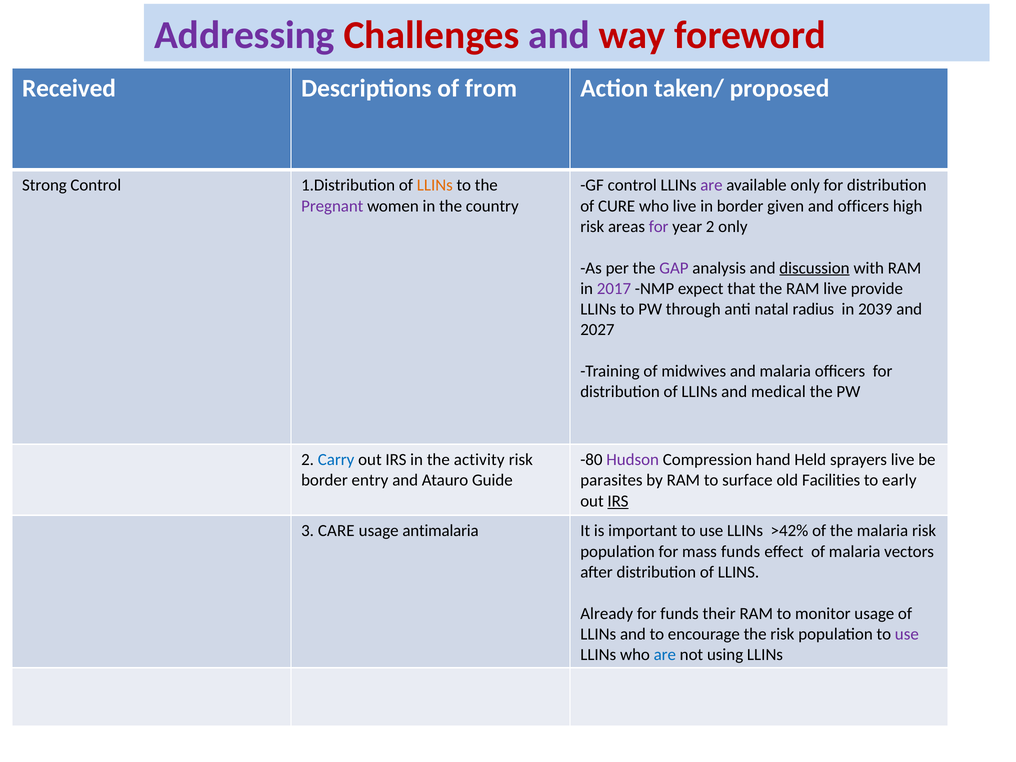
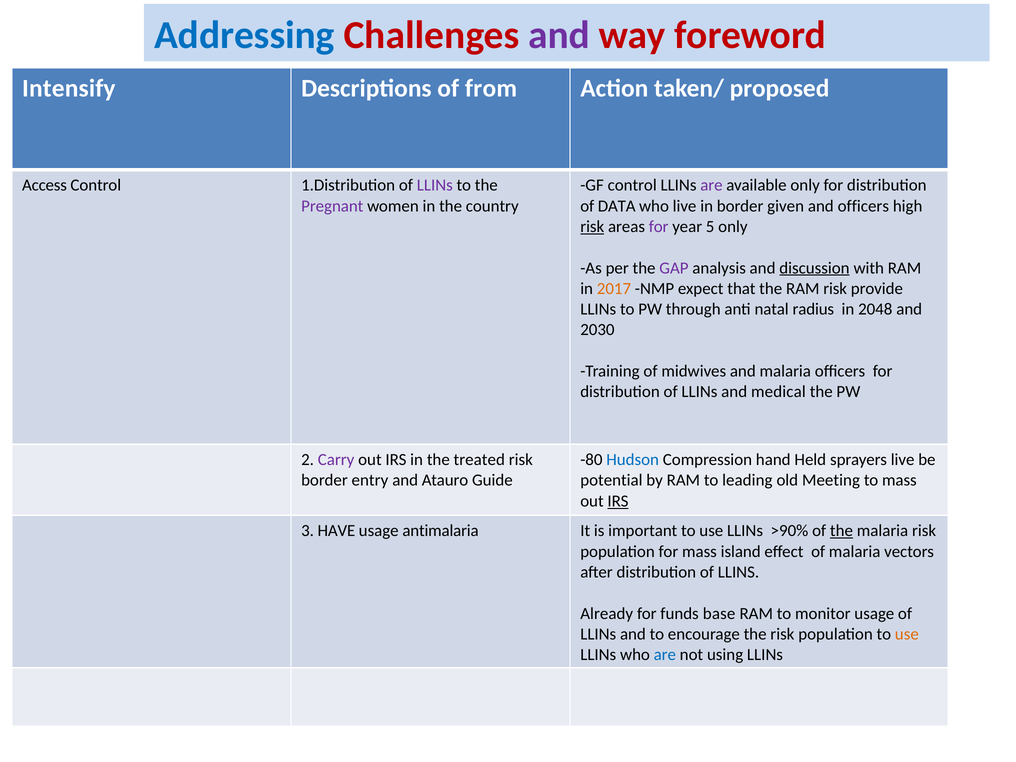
Addressing colour: purple -> blue
Received: Received -> Intensify
Strong: Strong -> Access
LLINs at (435, 185) colour: orange -> purple
CURE: CURE -> DATA
risk at (592, 227) underline: none -> present
year 2: 2 -> 5
2017 colour: purple -> orange
RAM live: live -> risk
2039: 2039 -> 2048
2027: 2027 -> 2030
Carry colour: blue -> purple
activity: activity -> treated
Hudson colour: purple -> blue
parasites: parasites -> potential
surface: surface -> leading
Facilities: Facilities -> Meeting
to early: early -> mass
CARE: CARE -> HAVE
>42%: >42% -> >90%
the at (841, 531) underline: none -> present
mass funds: funds -> island
their: their -> base
use at (907, 634) colour: purple -> orange
